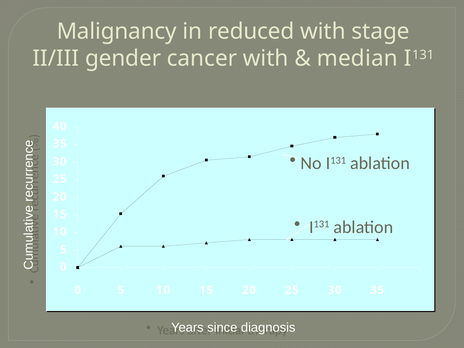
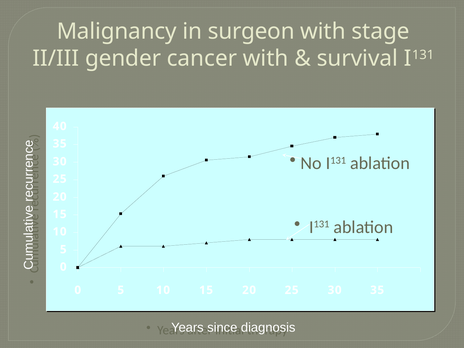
reduced: reduced -> surgeon
median: median -> survival
